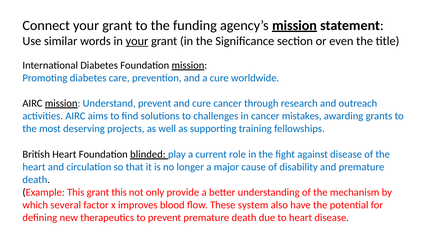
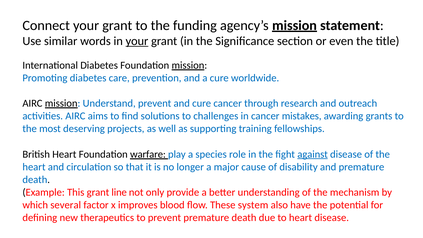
blinded: blinded -> warfare
current: current -> species
against underline: none -> present
grant this: this -> line
